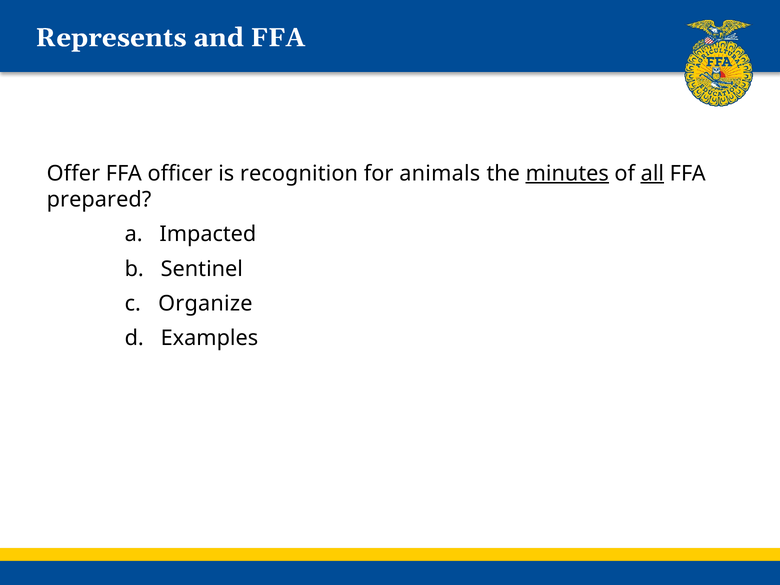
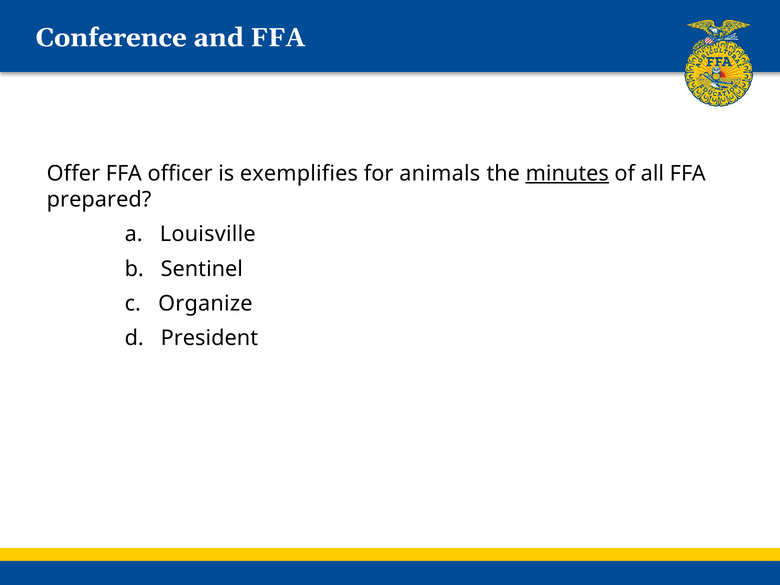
Represents: Represents -> Conference
recognition: recognition -> exemplifies
all underline: present -> none
Impacted: Impacted -> Louisville
Examples: Examples -> President
